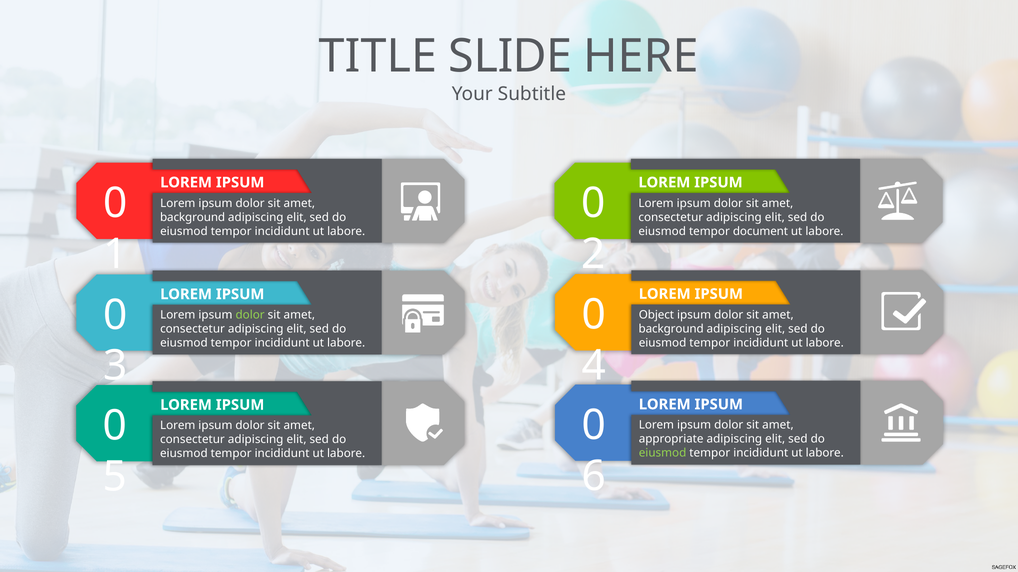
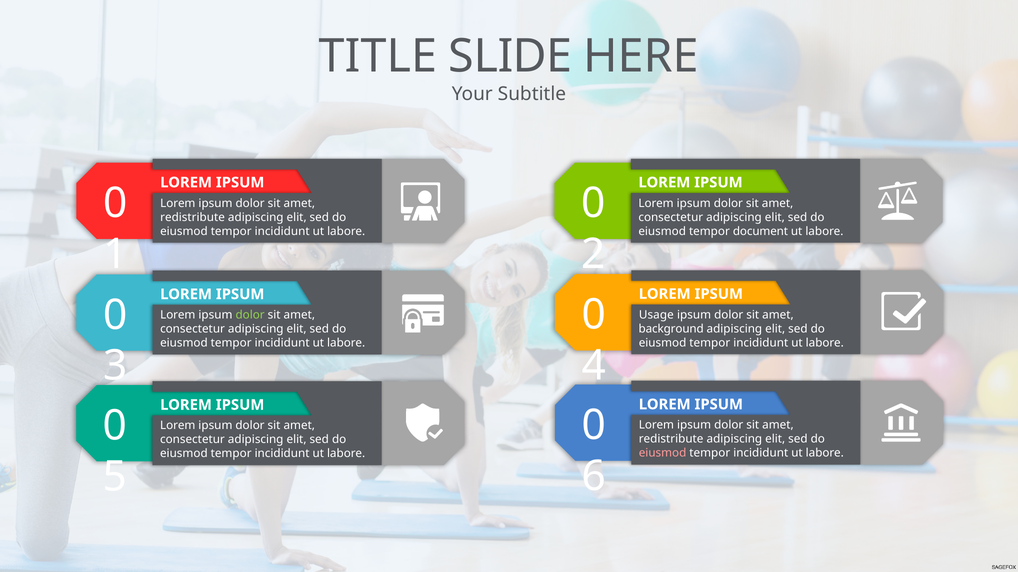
background at (193, 217): background -> redistribute
Object: Object -> Usage
appropriate at (671, 440): appropriate -> redistribute
eiusmod at (663, 454) colour: light green -> pink
